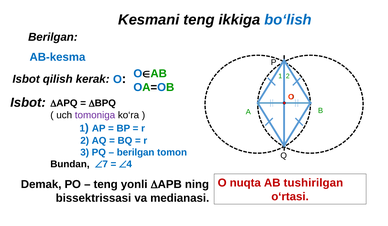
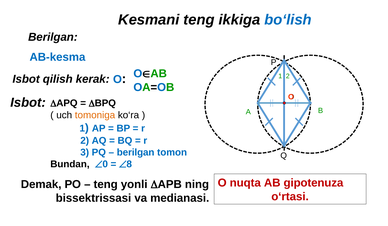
tomoniga colour: purple -> orange
7: 7 -> 0
4: 4 -> 8
tushirilgan: tushirilgan -> gipotenuza
